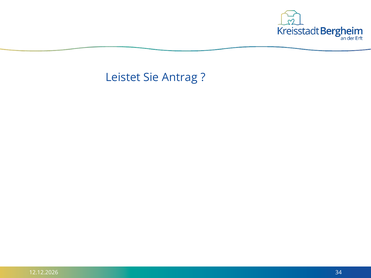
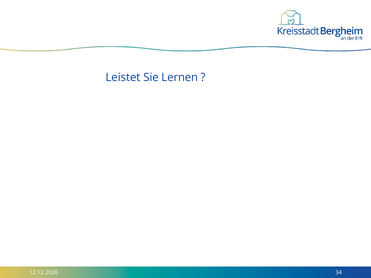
Antrag: Antrag -> Lernen
